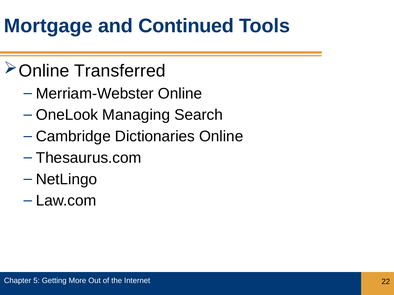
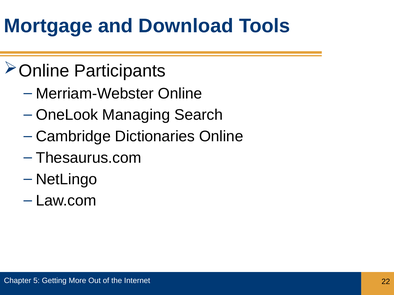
Continued: Continued -> Download
Transferred: Transferred -> Participants
